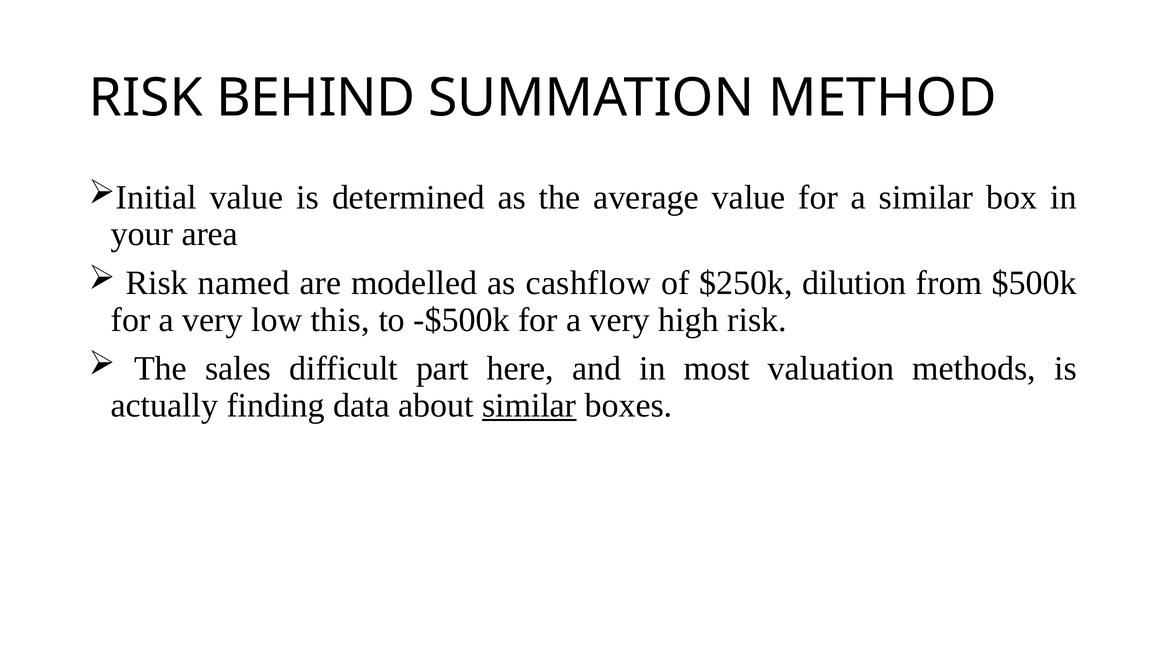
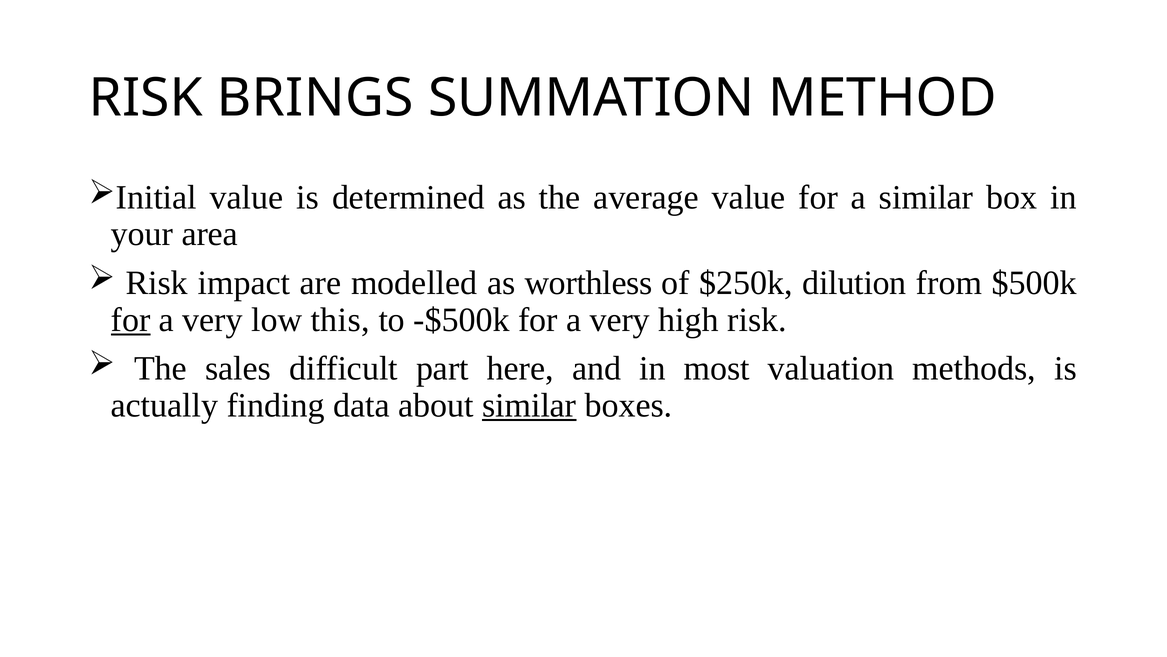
BEHIND: BEHIND -> BRINGS
named: named -> impact
cashflow: cashflow -> worthless
for at (131, 319) underline: none -> present
